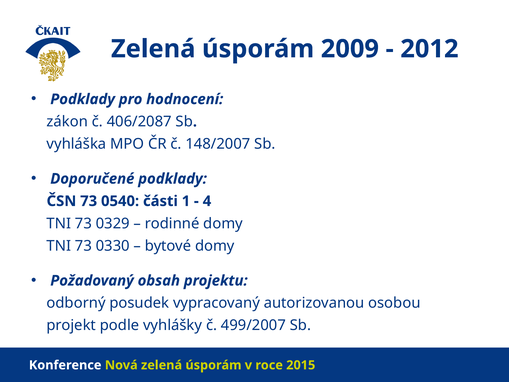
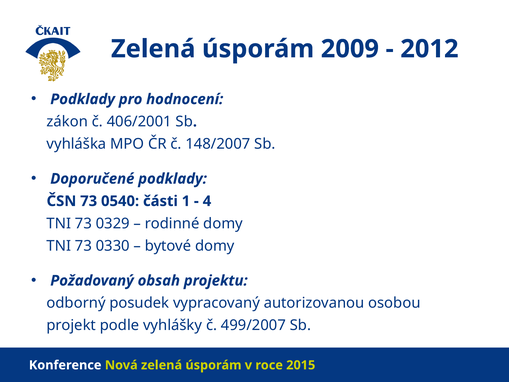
406/2087: 406/2087 -> 406/2001
